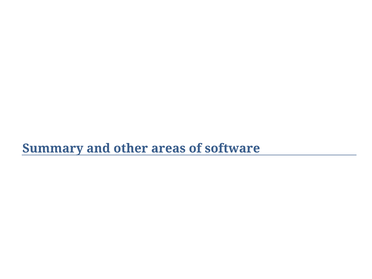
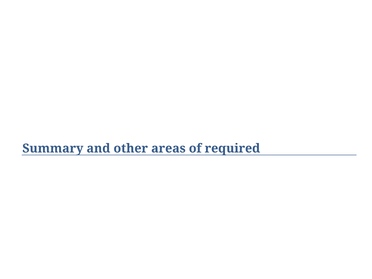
software: software -> required
